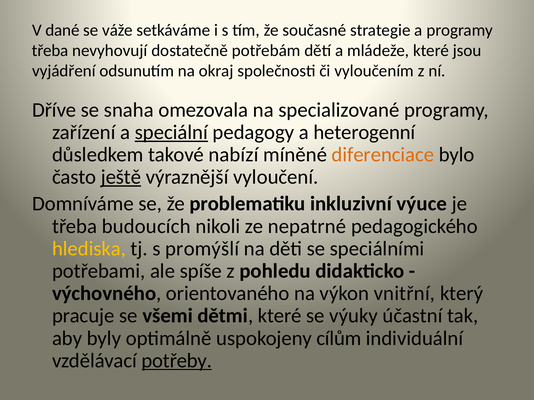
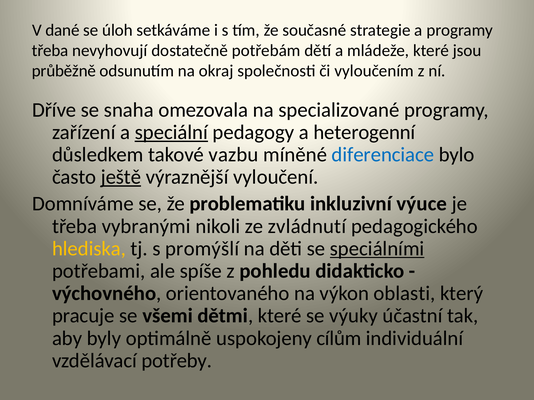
váže: váže -> úloh
vyjádření: vyjádření -> průběžně
nabízí: nabízí -> vazbu
diferenciace colour: orange -> blue
budoucích: budoucích -> vybranými
nepatrné: nepatrné -> zvládnutí
speciálními underline: none -> present
vnitřní: vnitřní -> oblasti
potřeby underline: present -> none
